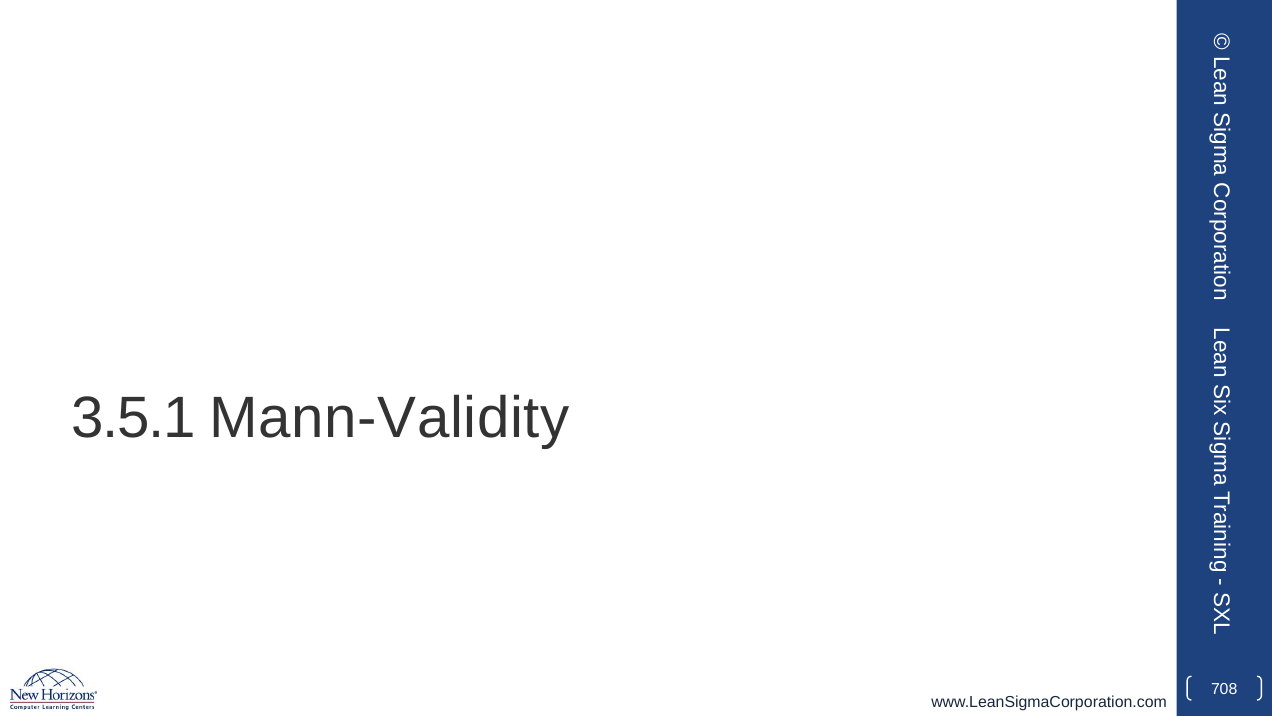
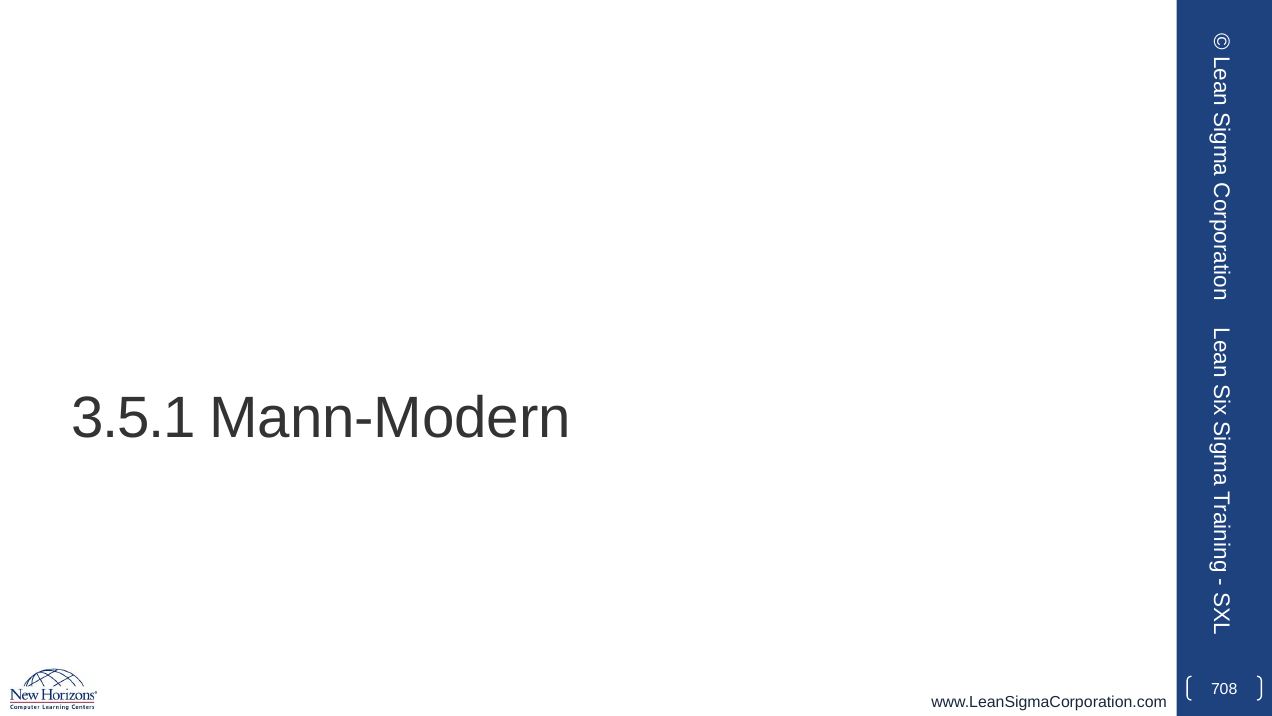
Mann-Validity: Mann-Validity -> Mann-Modern
